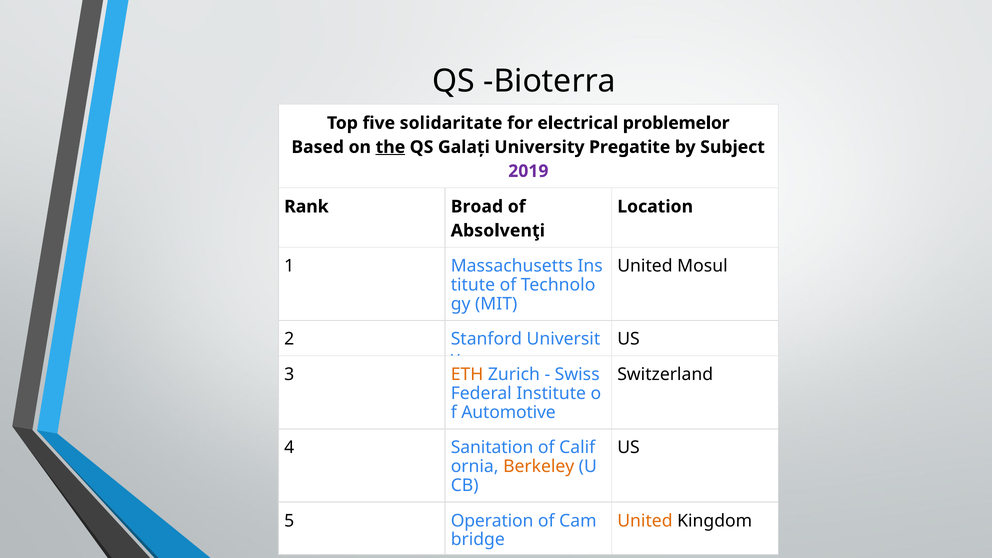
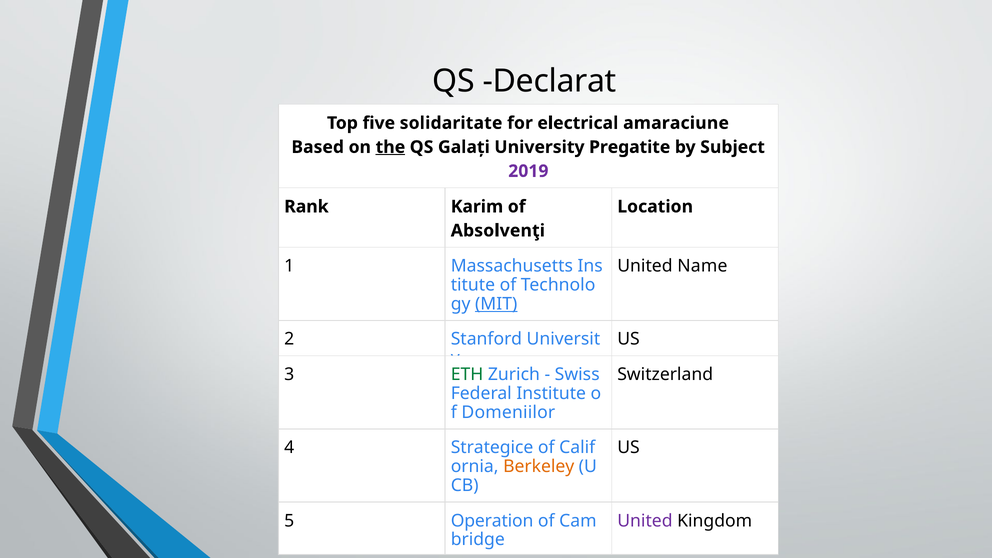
Bioterra: Bioterra -> Declarat
problemelor: problemelor -> amaraciune
Broad: Broad -> Karim
Mosul: Mosul -> Name
MIT underline: none -> present
ETH colour: orange -> green
Automotive: Automotive -> Domeniilor
Sanitation: Sanitation -> Strategice
United at (645, 521) colour: orange -> purple
